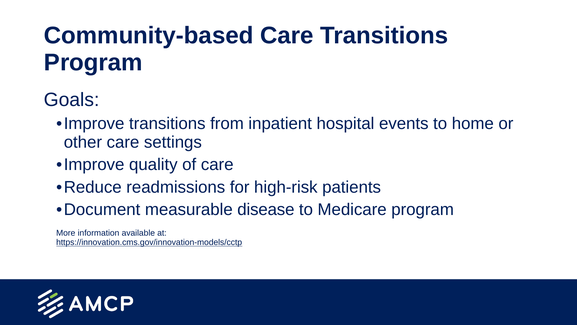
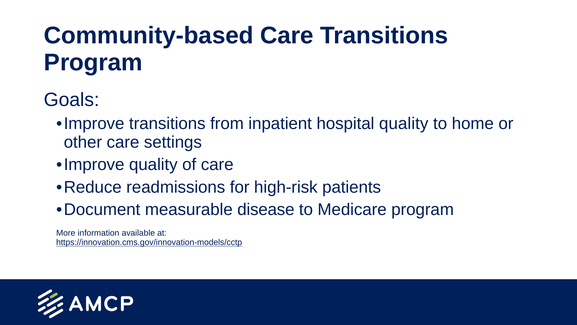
hospital events: events -> quality
